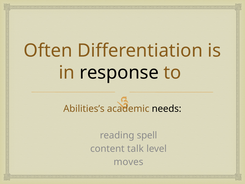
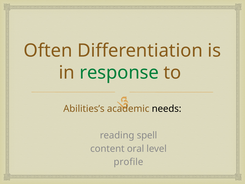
response colour: black -> green
talk: talk -> oral
moves: moves -> profile
